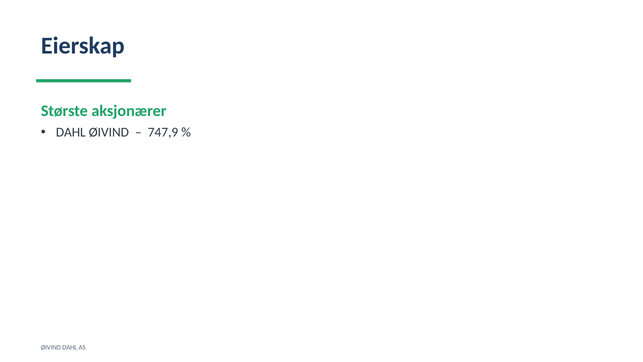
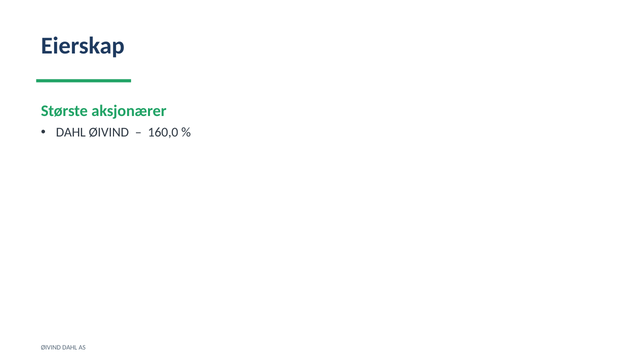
747,9: 747,9 -> 160,0
